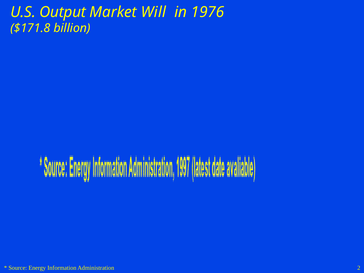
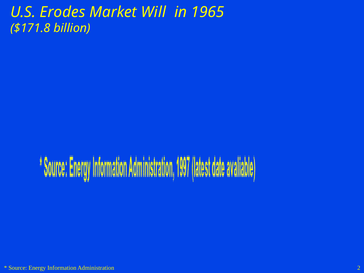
Output: Output -> Erodes
1976: 1976 -> 1965
